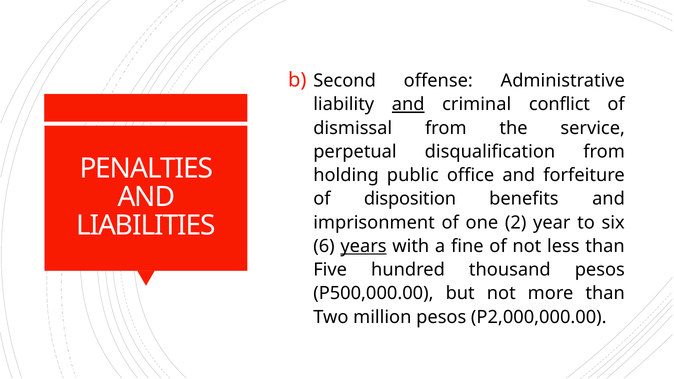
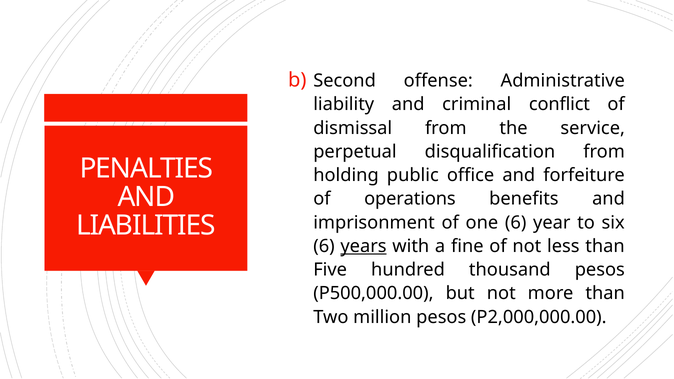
and at (408, 104) underline: present -> none
disposition: disposition -> operations
one 2: 2 -> 6
